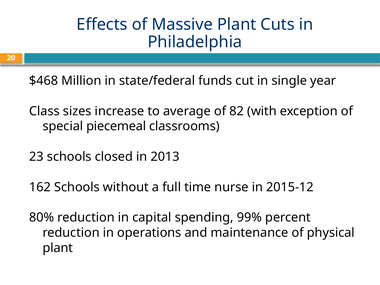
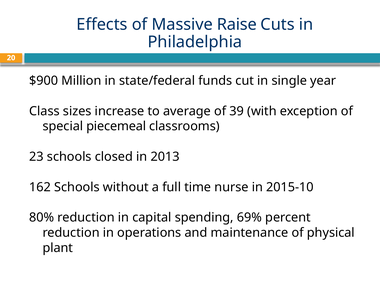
Massive Plant: Plant -> Raise
$468: $468 -> $900
82: 82 -> 39
2015-12: 2015-12 -> 2015-10
99%: 99% -> 69%
